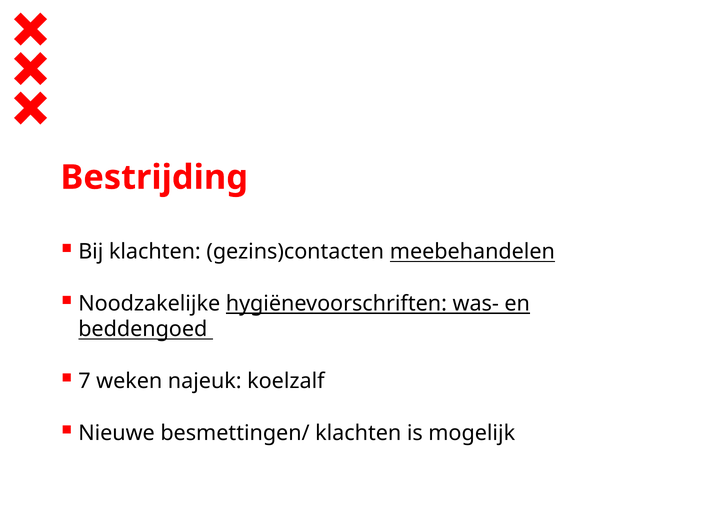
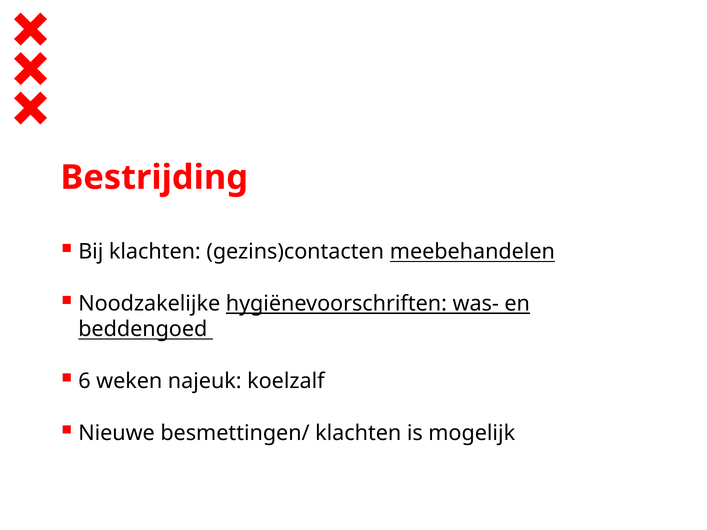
7: 7 -> 6
